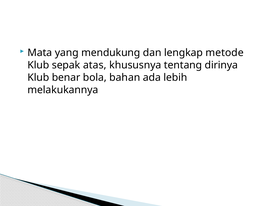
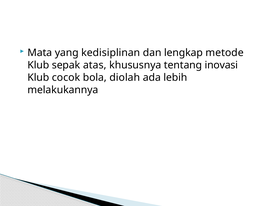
mendukung: mendukung -> kedisiplinan
dirinya: dirinya -> inovasi
benar: benar -> cocok
bahan: bahan -> diolah
